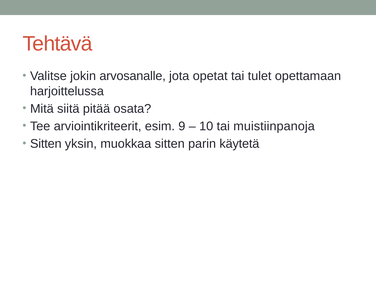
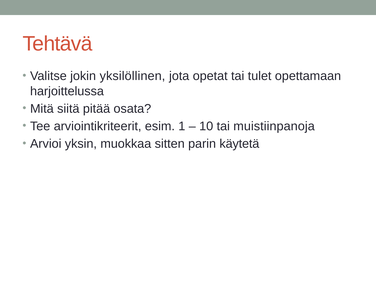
arvosanalle: arvosanalle -> yksilöllinen
9: 9 -> 1
Sitten at (46, 144): Sitten -> Arvioi
